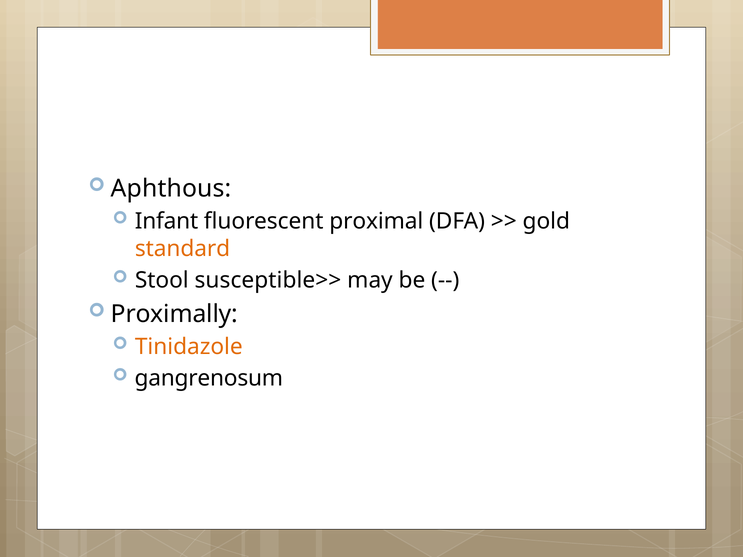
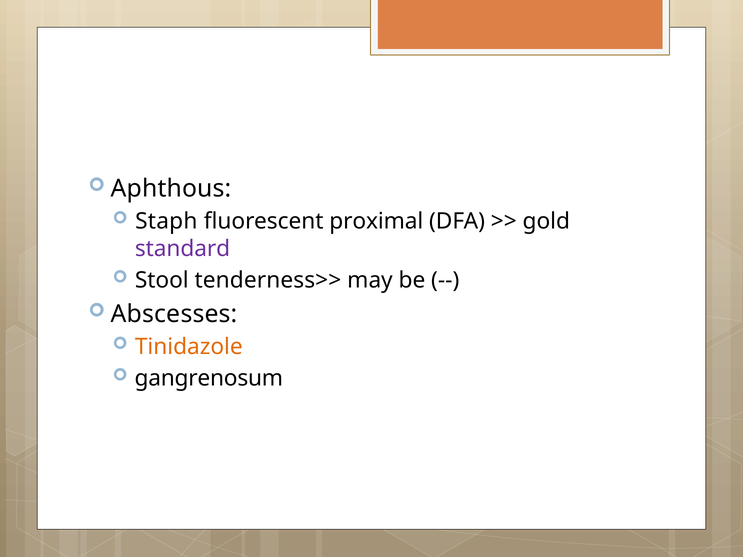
Infant: Infant -> Staph
standard colour: orange -> purple
susceptible>>: susceptible>> -> tenderness>>
Proximally: Proximally -> Abscesses
